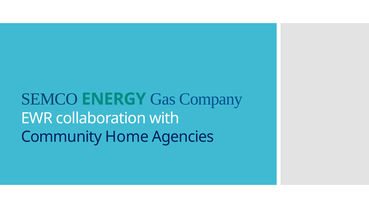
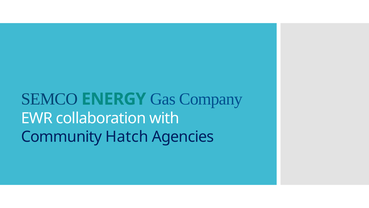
Home: Home -> Hatch
